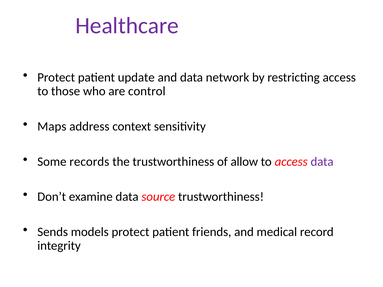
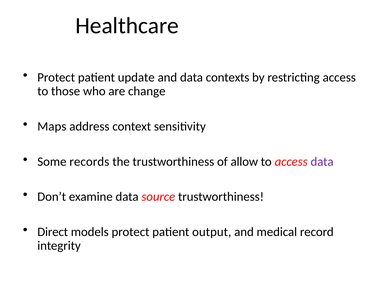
Healthcare colour: purple -> black
network: network -> contexts
control: control -> change
Sends: Sends -> Direct
friends: friends -> output
